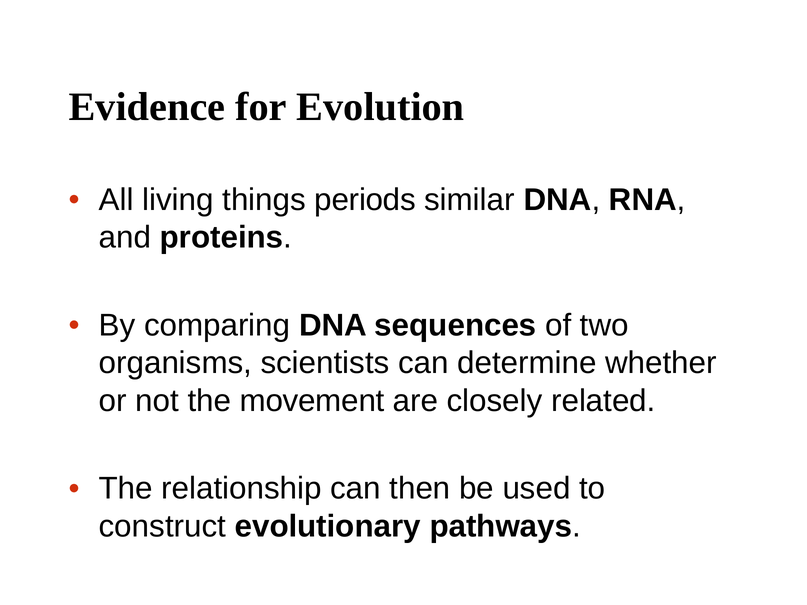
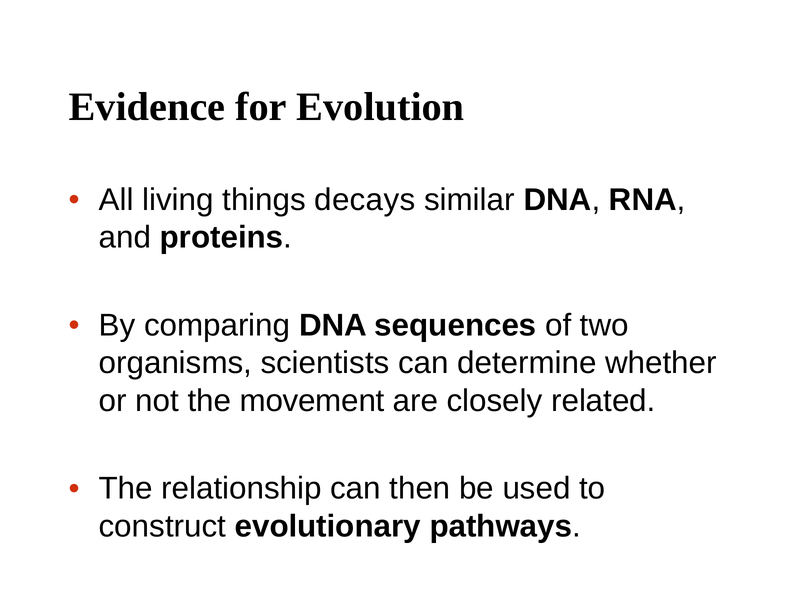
periods: periods -> decays
